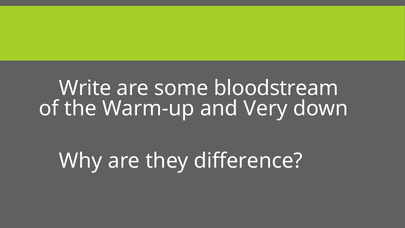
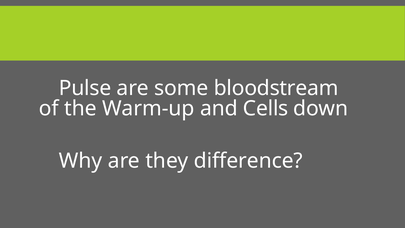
Write: Write -> Pulse
Very: Very -> Cells
